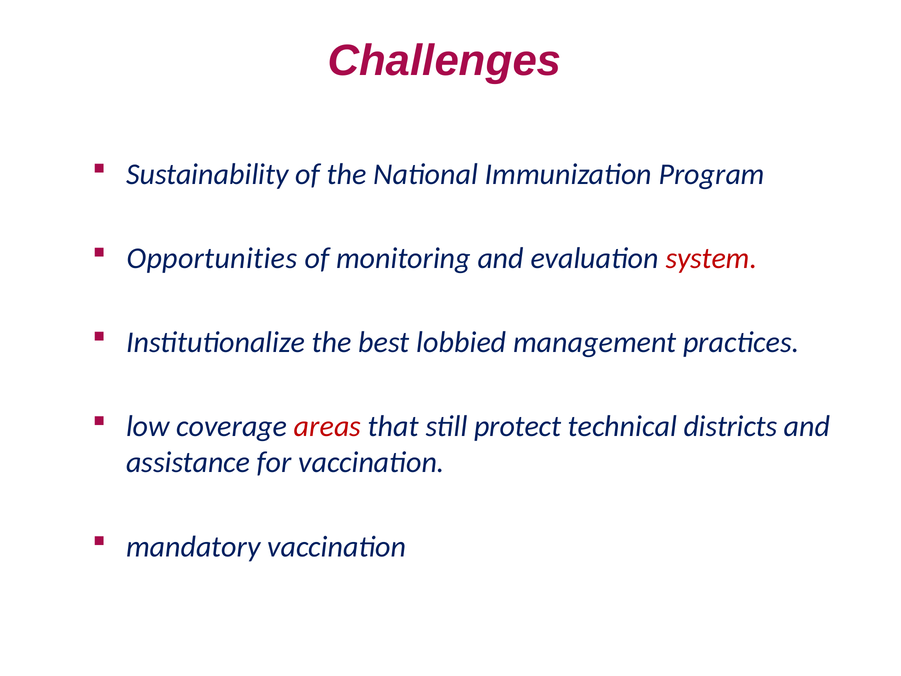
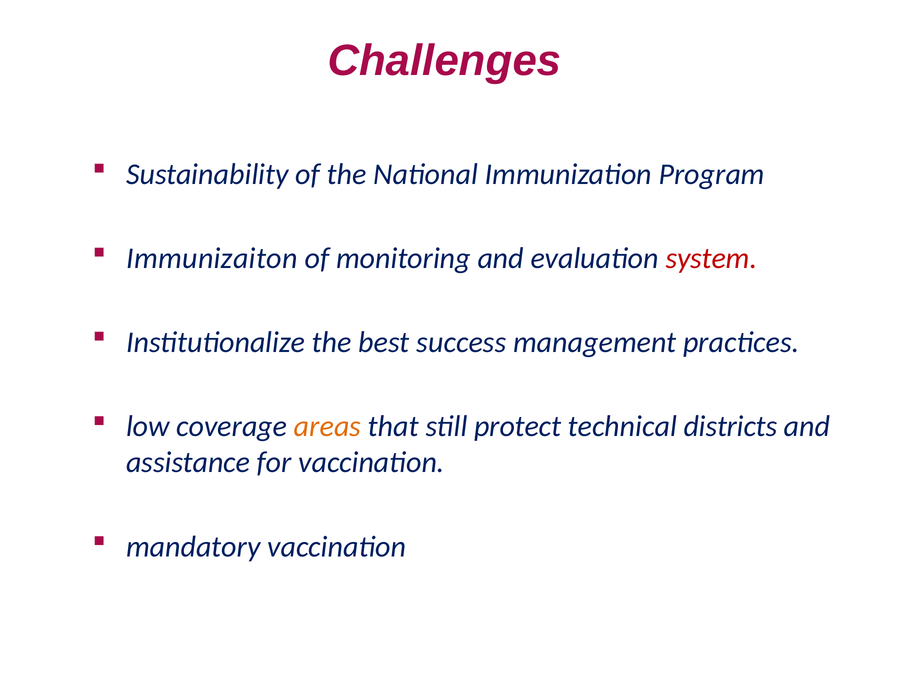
Opportunities: Opportunities -> Immunizaiton
lobbied: lobbied -> success
areas colour: red -> orange
